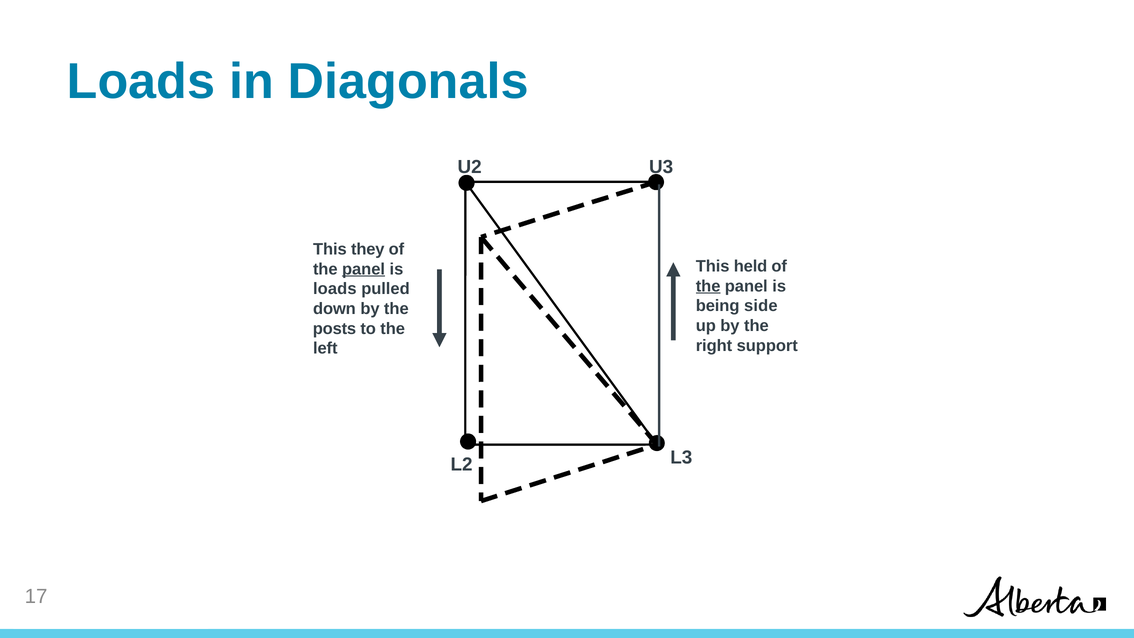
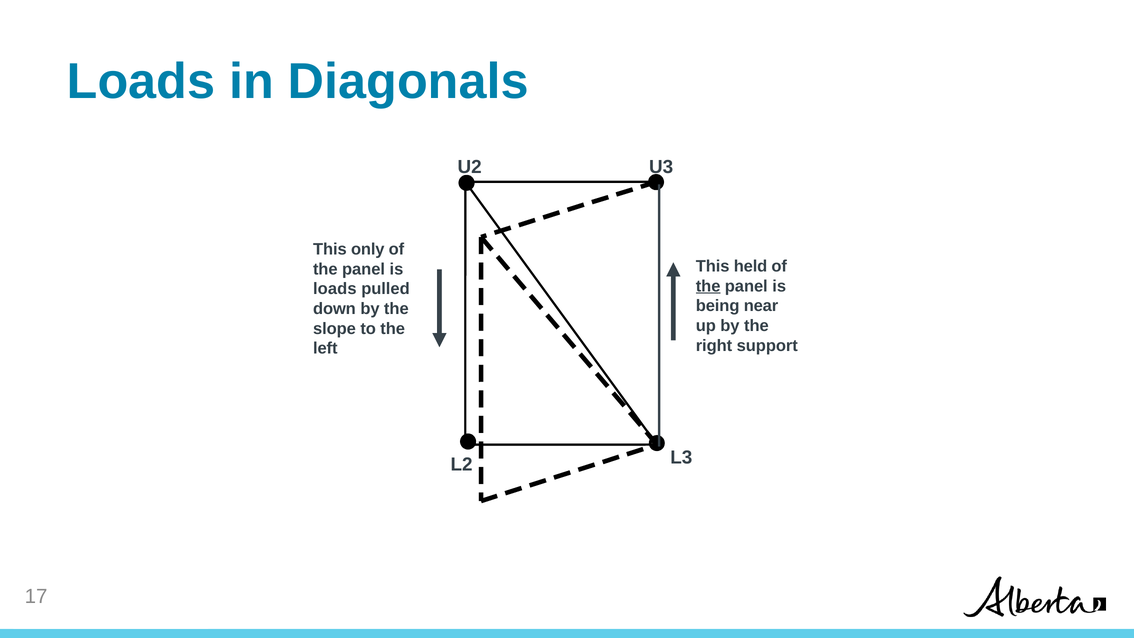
they: they -> only
panel at (364, 269) underline: present -> none
side: side -> near
posts: posts -> slope
